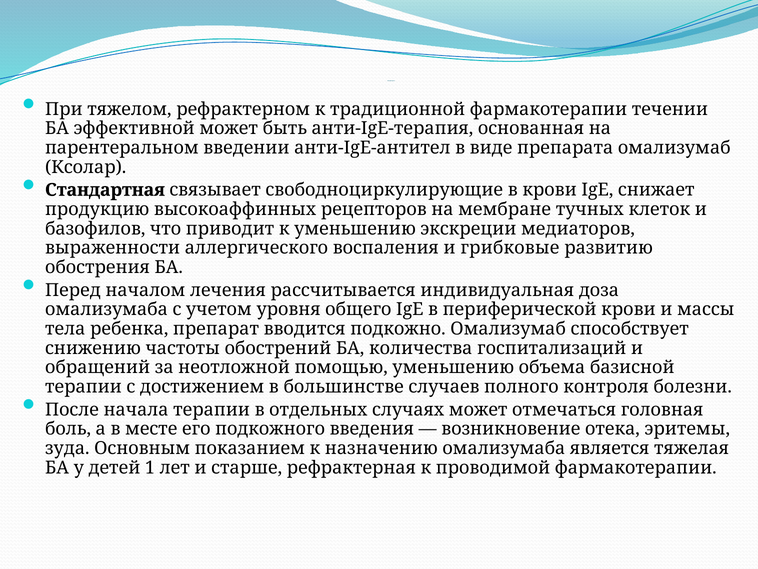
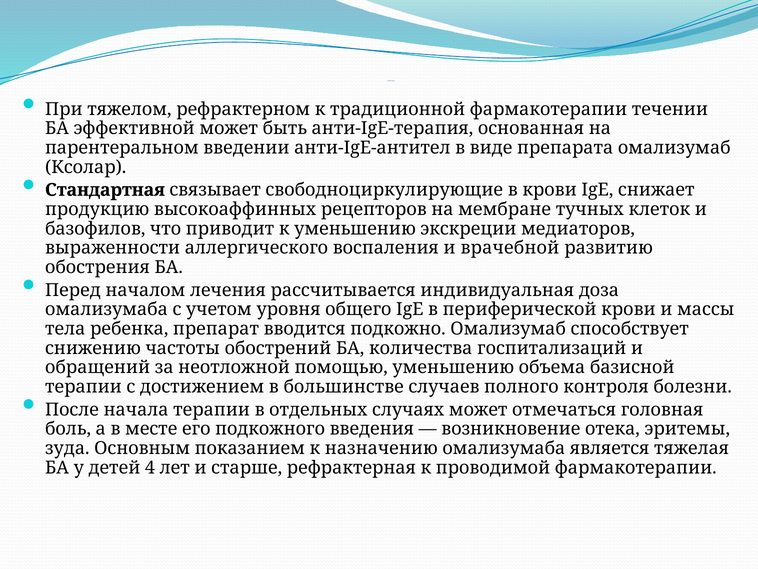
грибковые: грибковые -> врачебной
1: 1 -> 4
